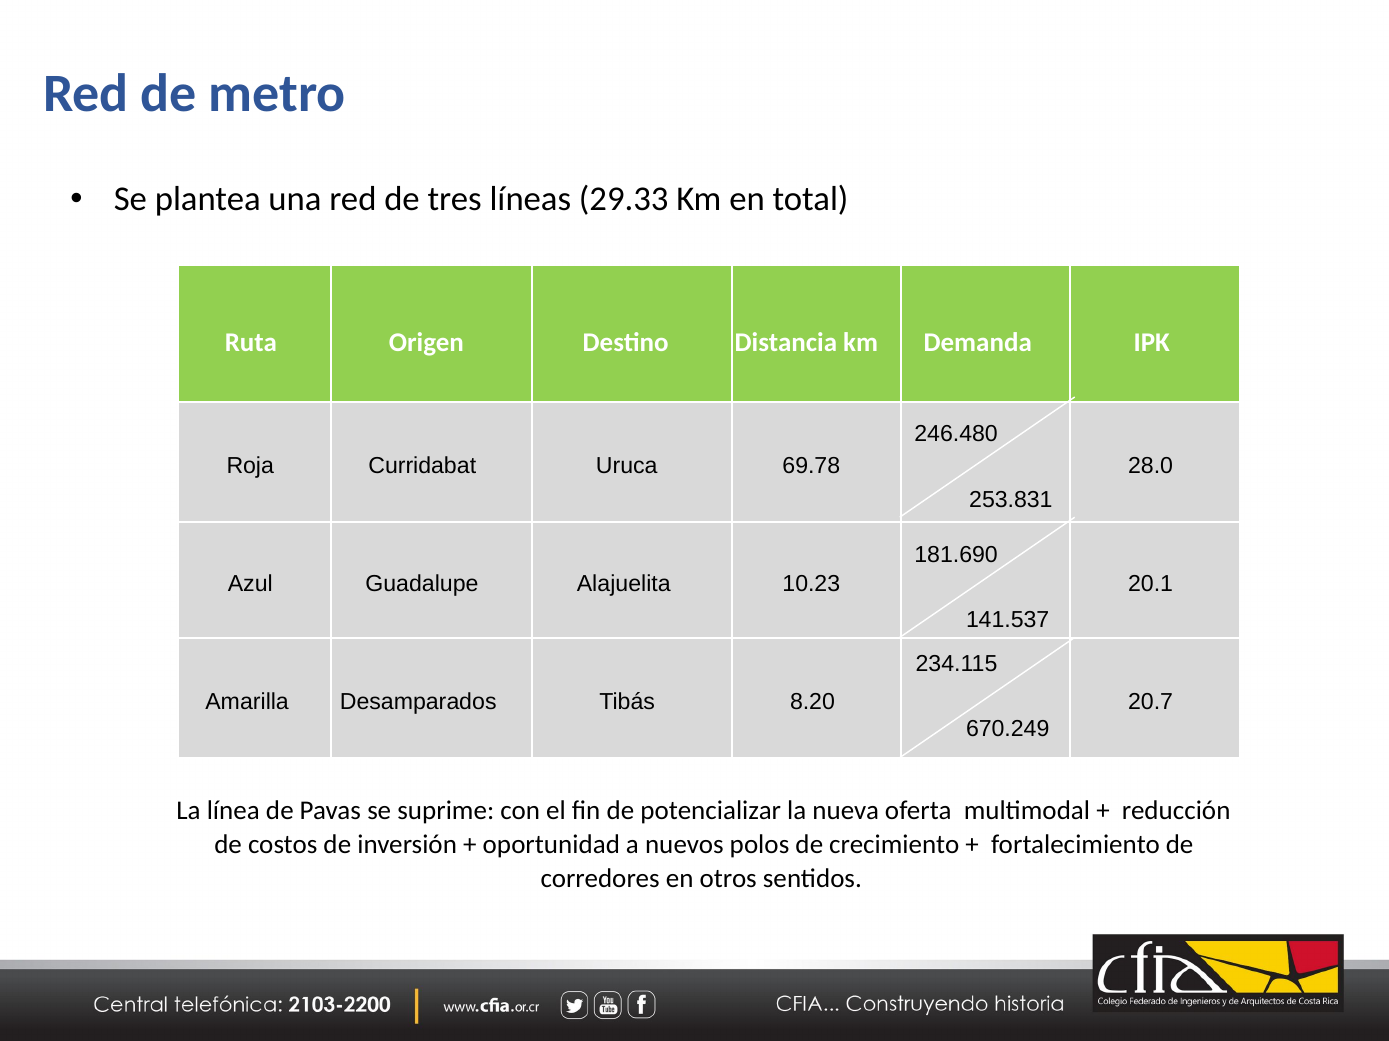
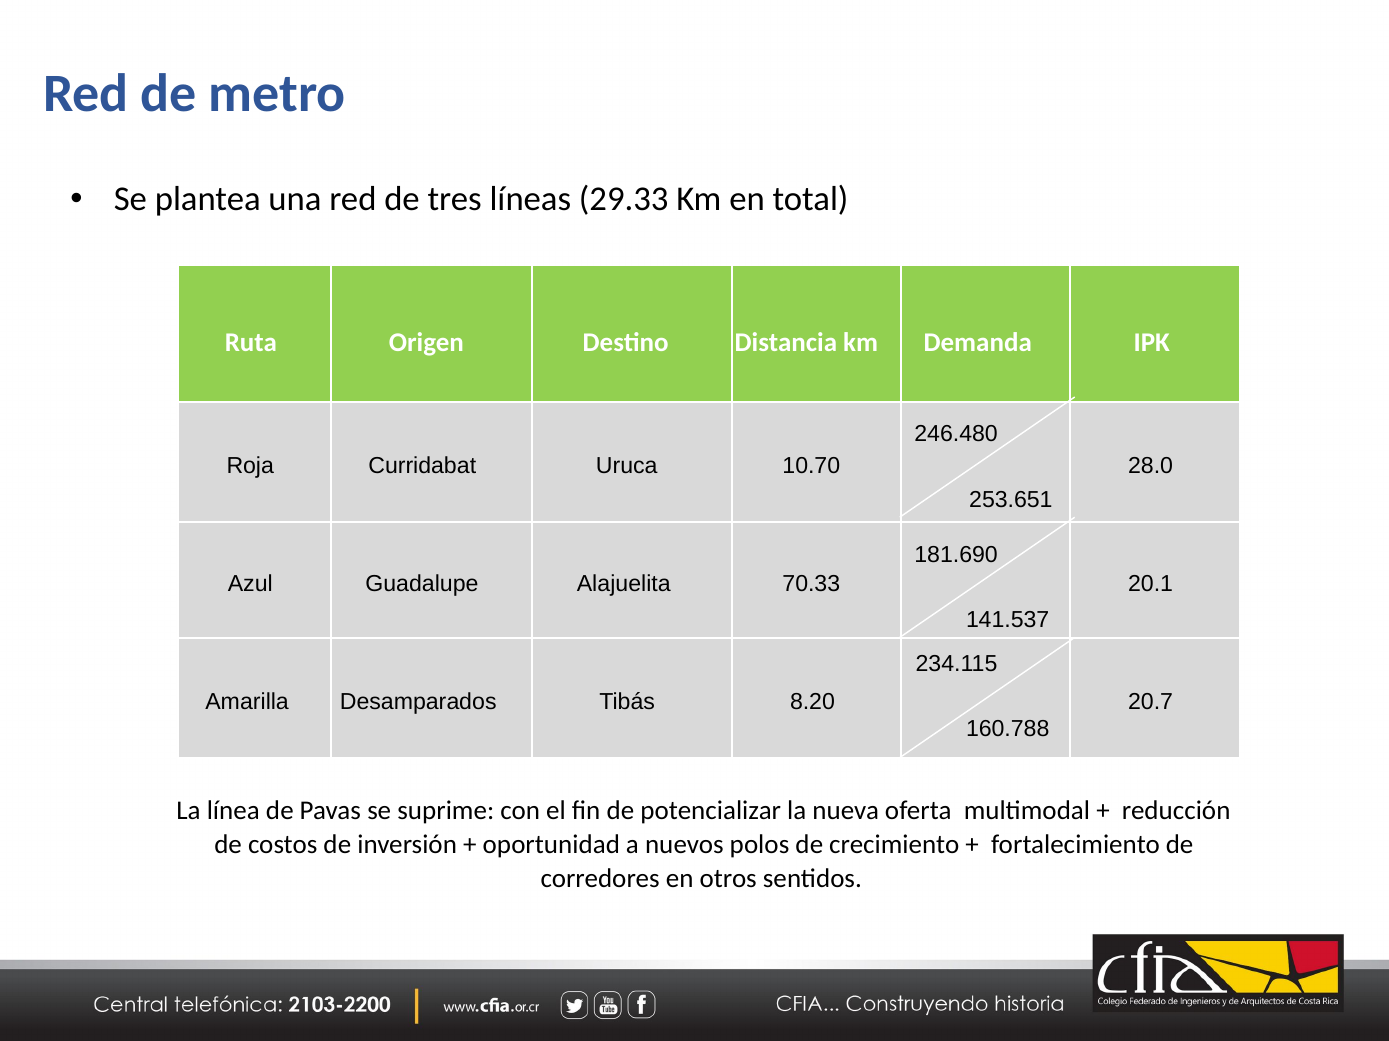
69.78: 69.78 -> 10.70
253.831: 253.831 -> 253.651
10.23: 10.23 -> 70.33
670.249: 670.249 -> 160.788
